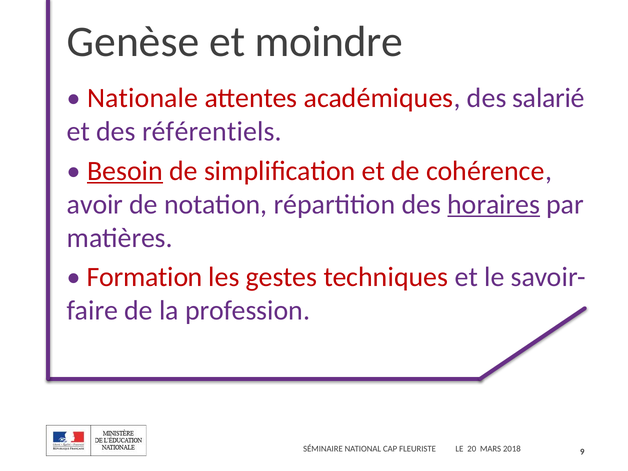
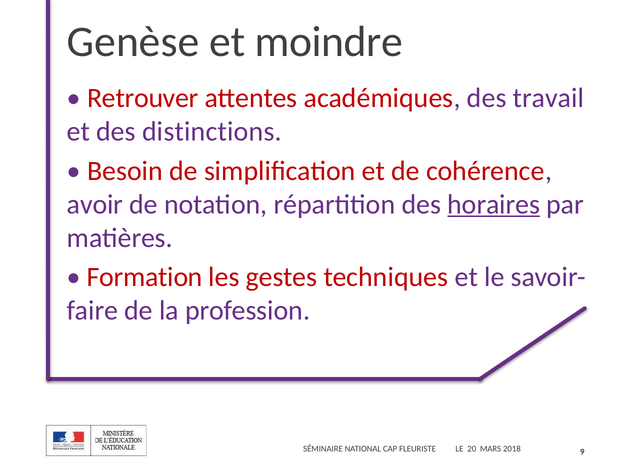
Nationale: Nationale -> Retrouver
salarié: salarié -> travail
référentiels: référentiels -> distinctions
Besoin underline: present -> none
